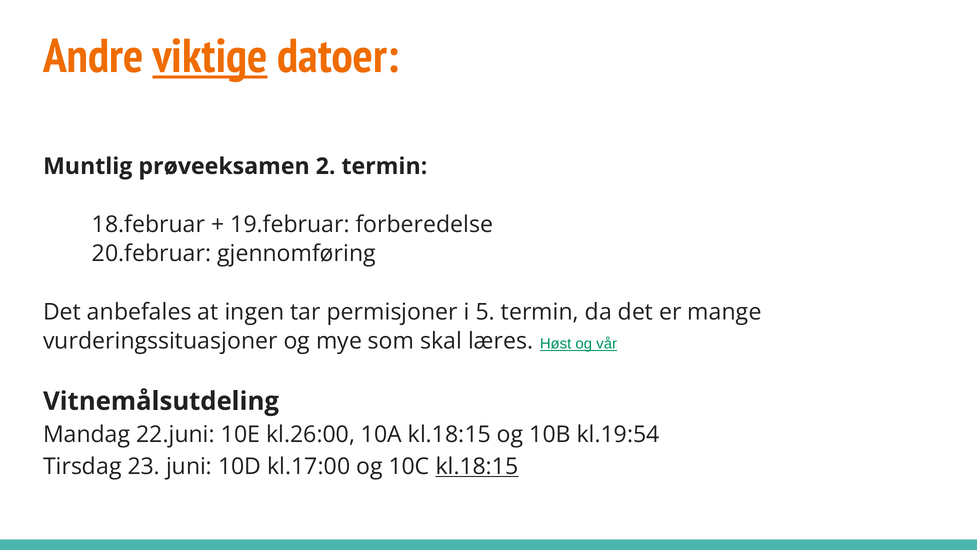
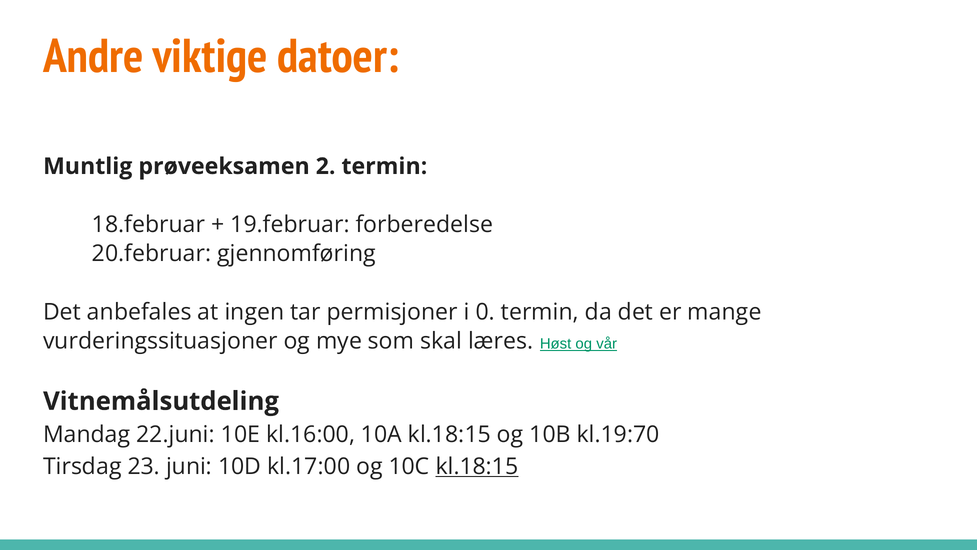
viktige underline: present -> none
5: 5 -> 0
kl.26:00: kl.26:00 -> kl.16:00
kl.19:54: kl.19:54 -> kl.19:70
